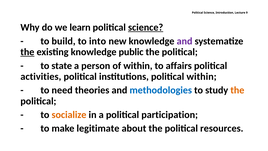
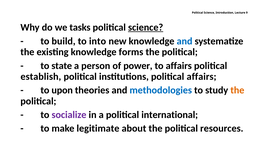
learn: learn -> tasks
and at (185, 41) colour: purple -> blue
the at (27, 52) underline: present -> none
public: public -> forms
of within: within -> power
activities: activities -> establish
political within: within -> affairs
need: need -> upon
socialize colour: orange -> purple
participation: participation -> international
